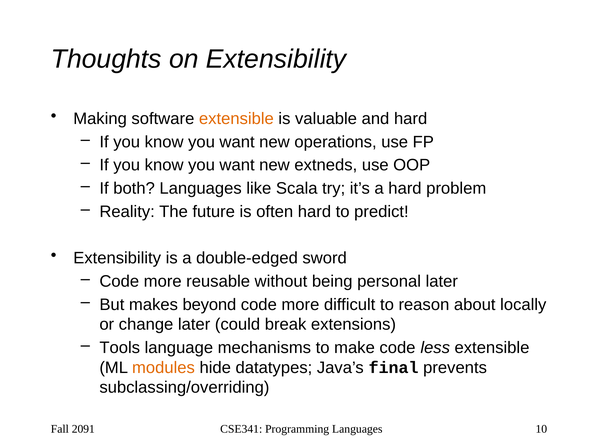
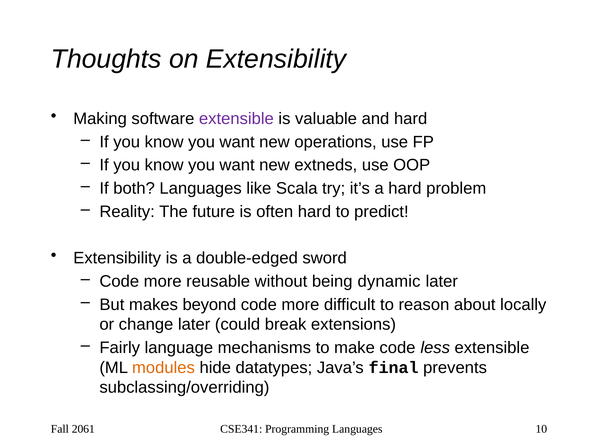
extensible at (236, 119) colour: orange -> purple
personal: personal -> dynamic
Tools: Tools -> Fairly
2091: 2091 -> 2061
